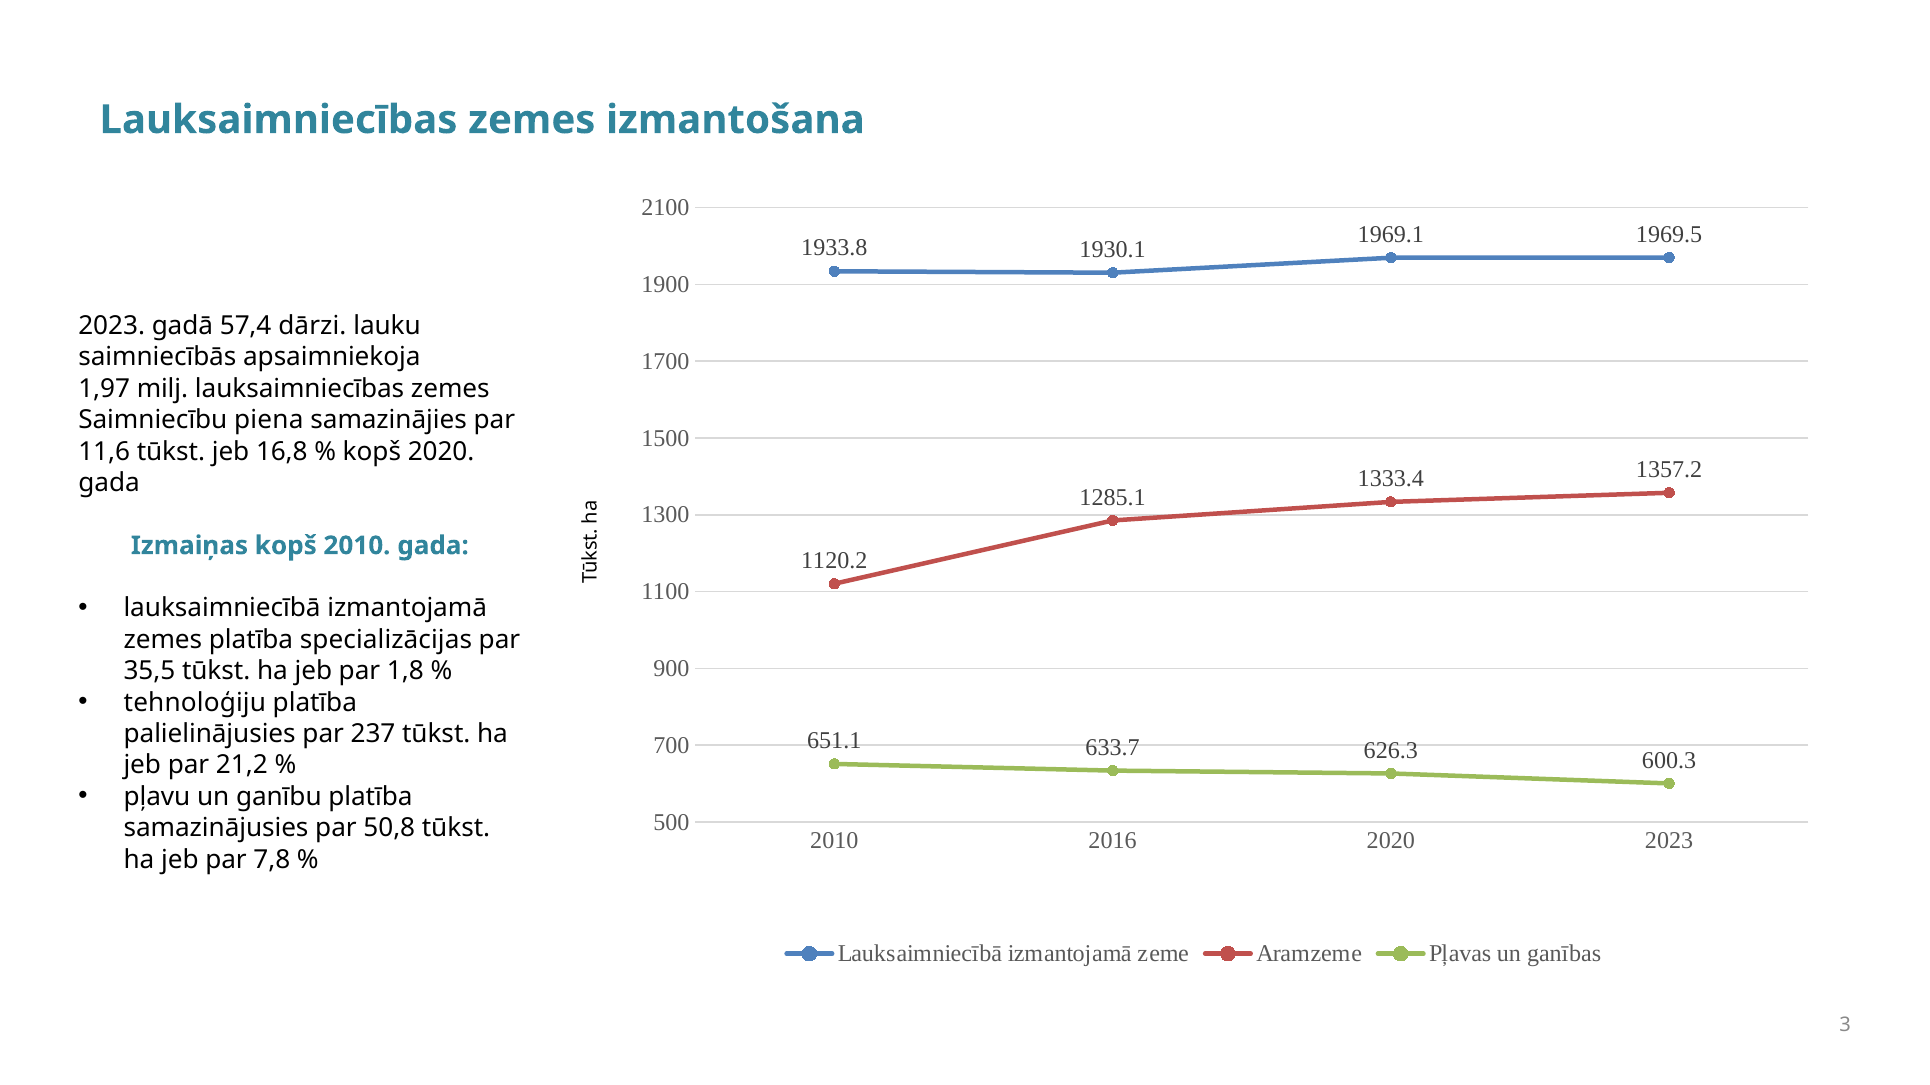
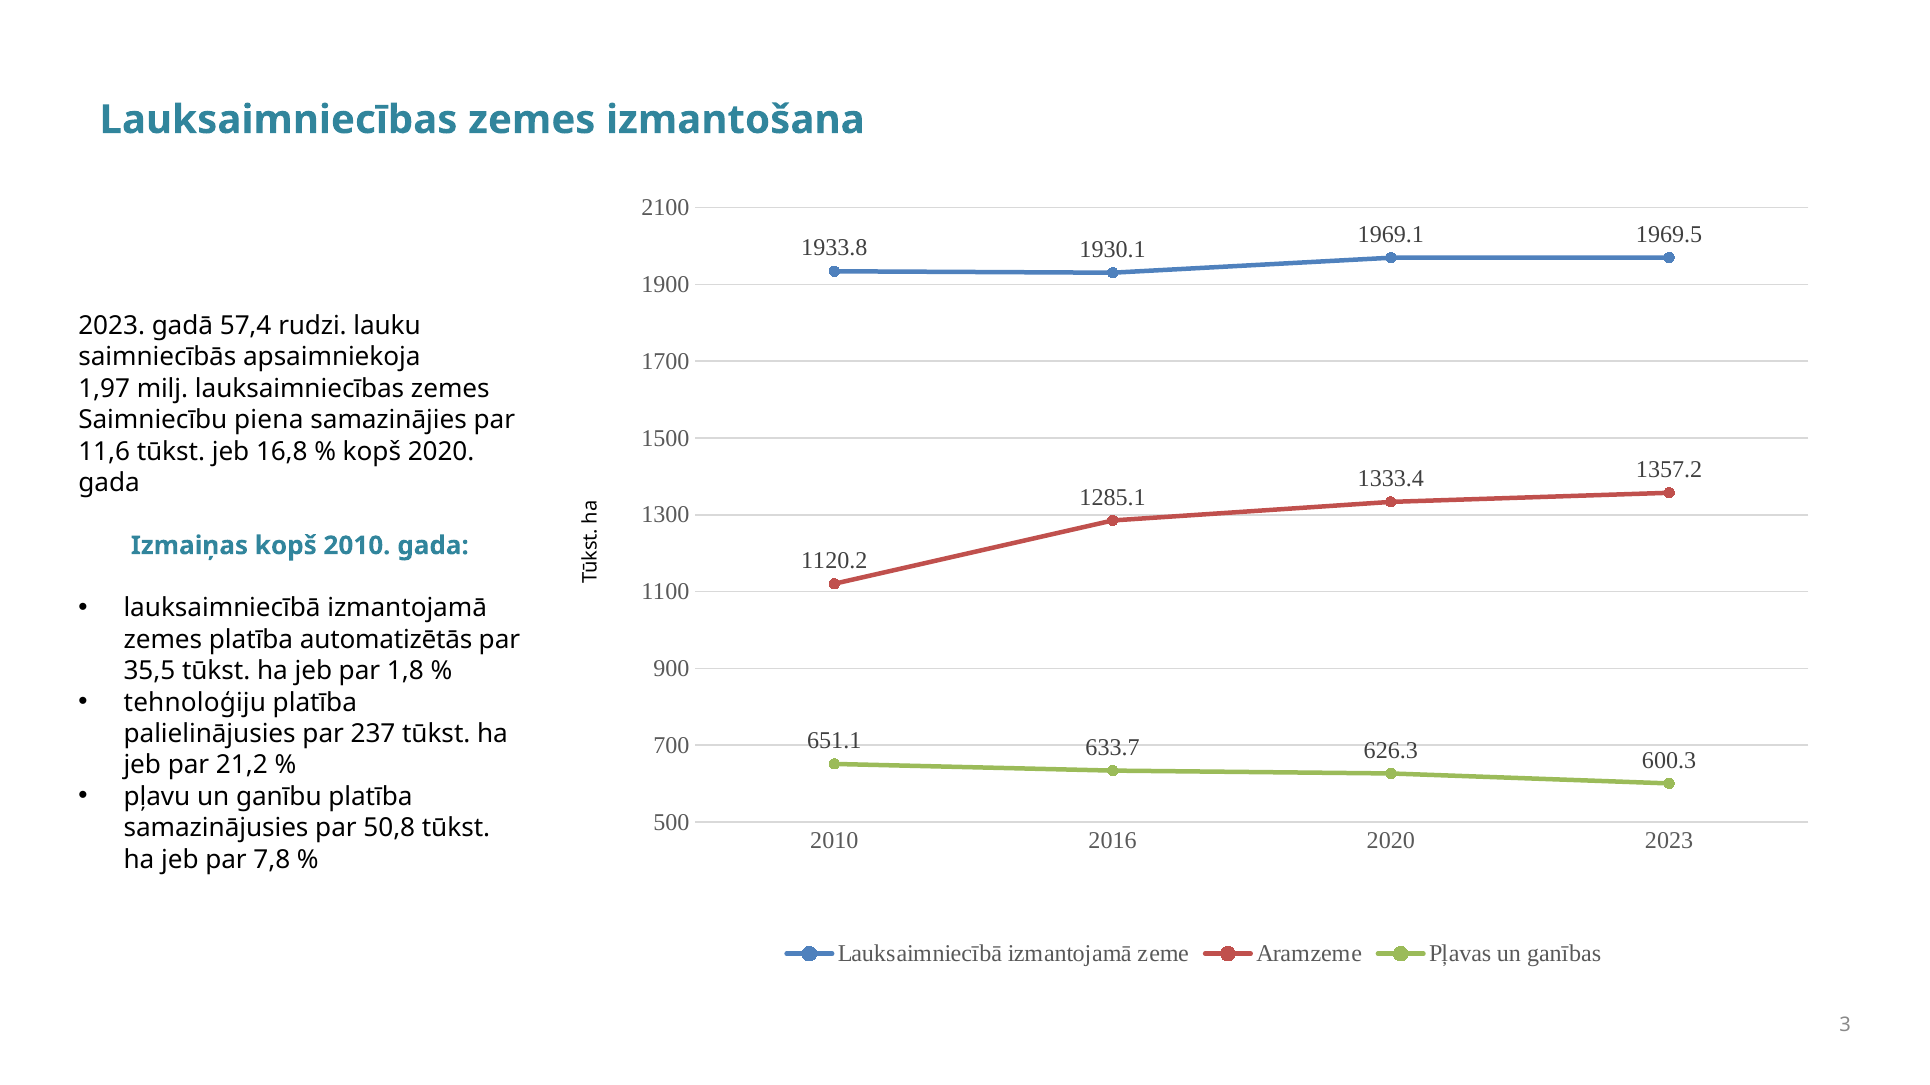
dārzi: dārzi -> rudzi
specializācijas: specializācijas -> automatizētās
